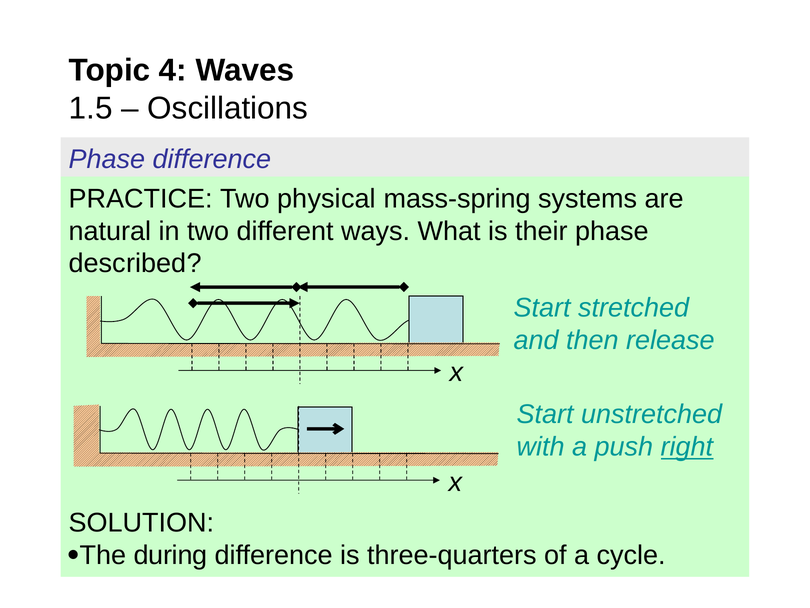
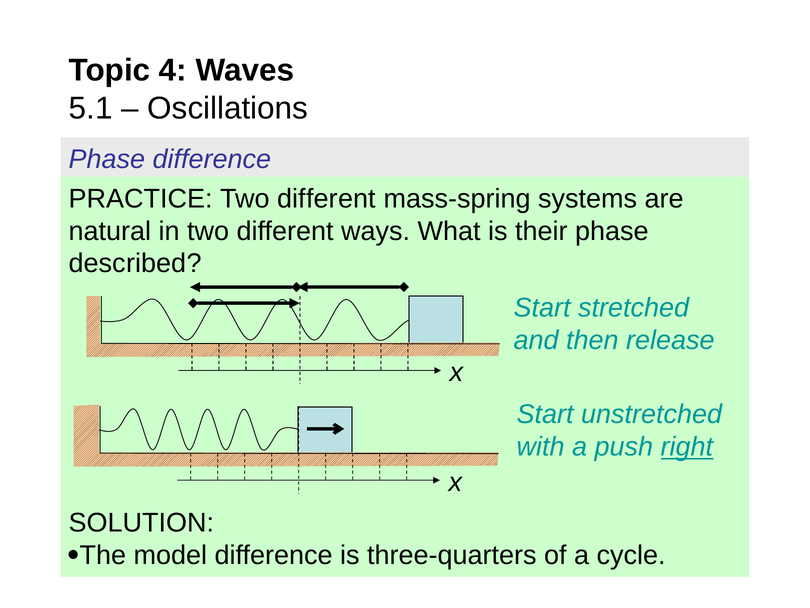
1.5: 1.5 -> 5.1
PRACTICE Two physical: physical -> different
during: during -> model
